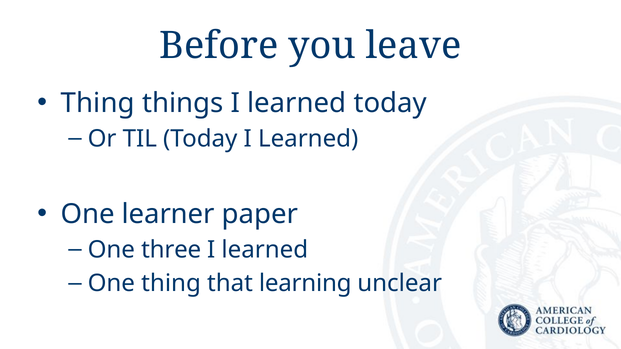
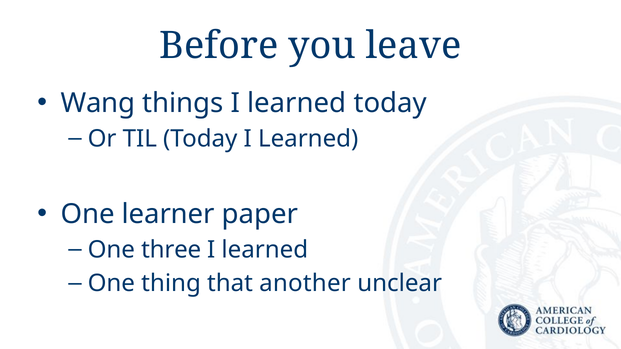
Thing at (98, 103): Thing -> Wang
learning: learning -> another
